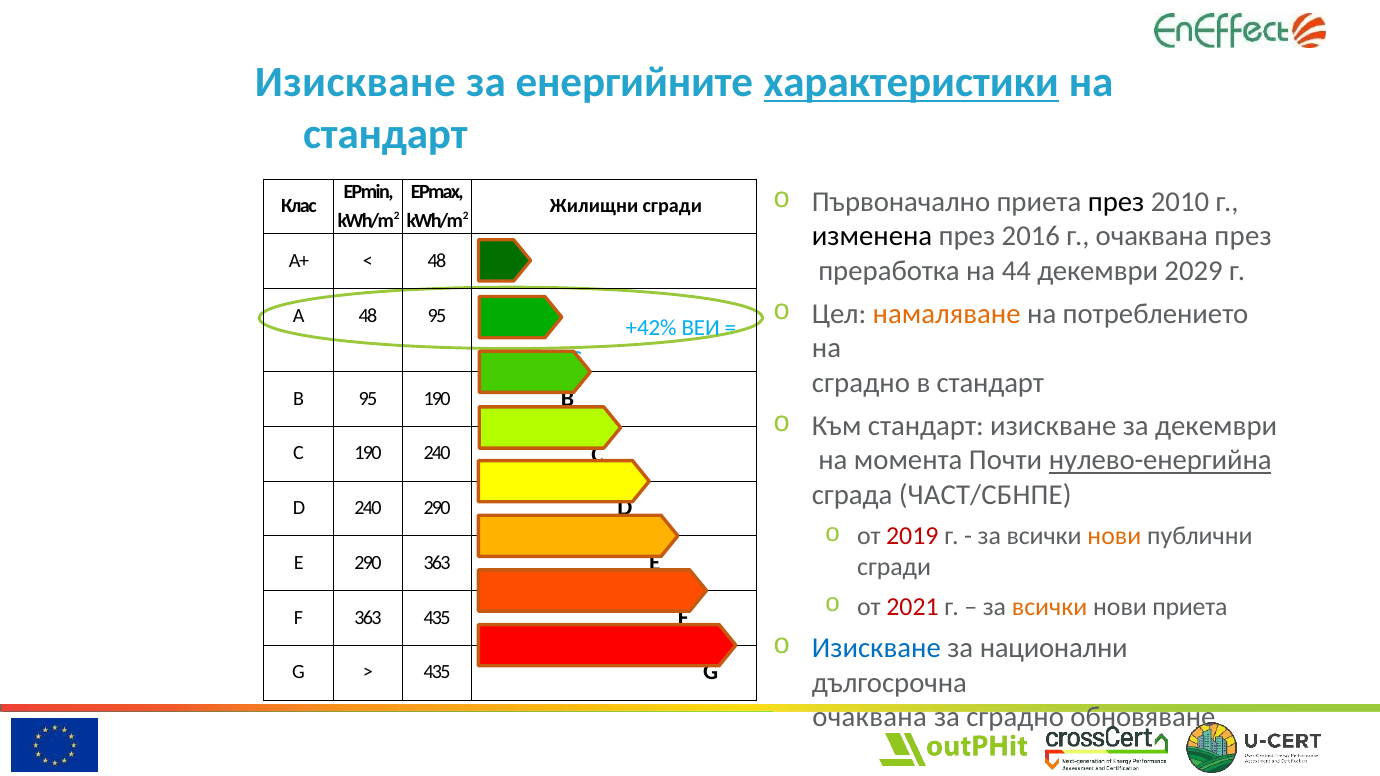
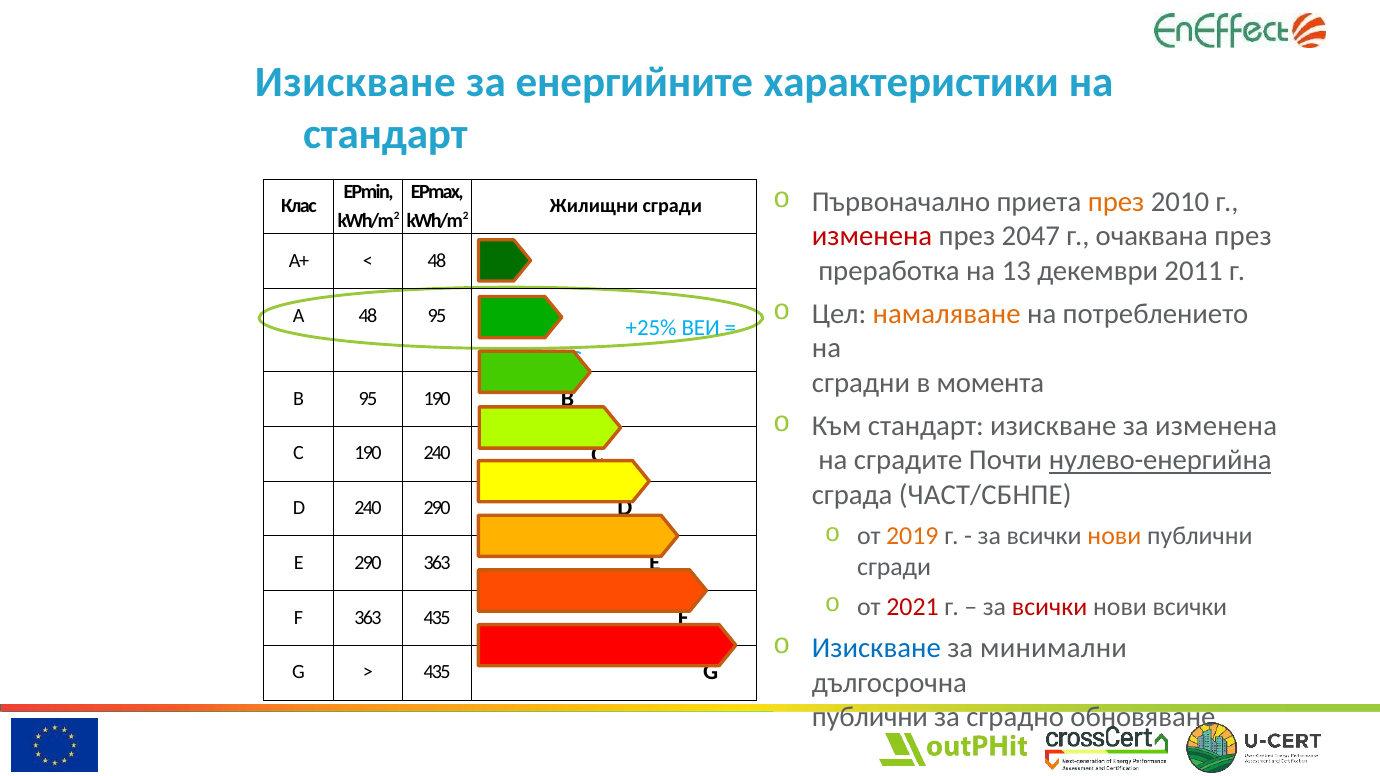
характеристики underline: present -> none
през at (1116, 202) colour: black -> orange
изменена at (872, 236) colour: black -> red
2016: 2016 -> 2047
44: 44 -> 13
2029: 2029 -> 2011
+42%: +42% -> +25%
сградно at (861, 383): сградно -> сградни
в стандарт: стандарт -> момента
за декември: декември -> изменена
момента: момента -> сградите
2019 colour: red -> orange
всички at (1050, 607) colour: orange -> red
нови приета: приета -> всички
национални: национални -> минимални
очаквана at (870, 718): очаквана -> публични
